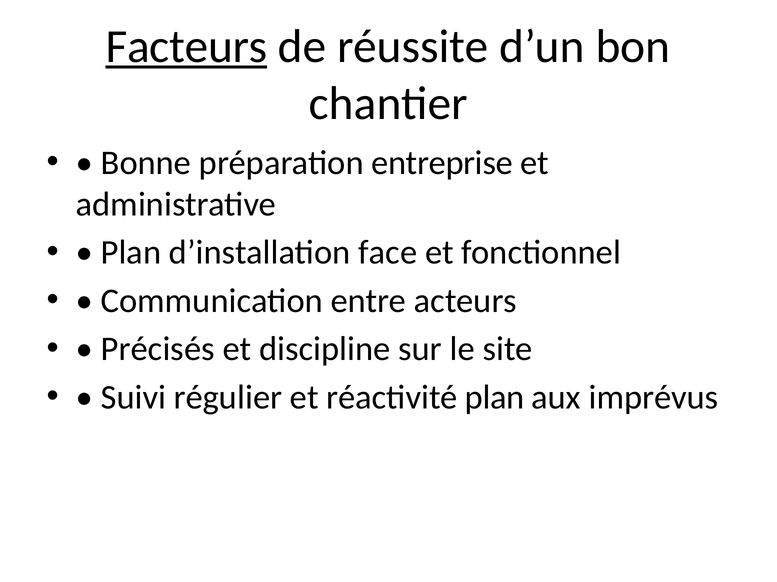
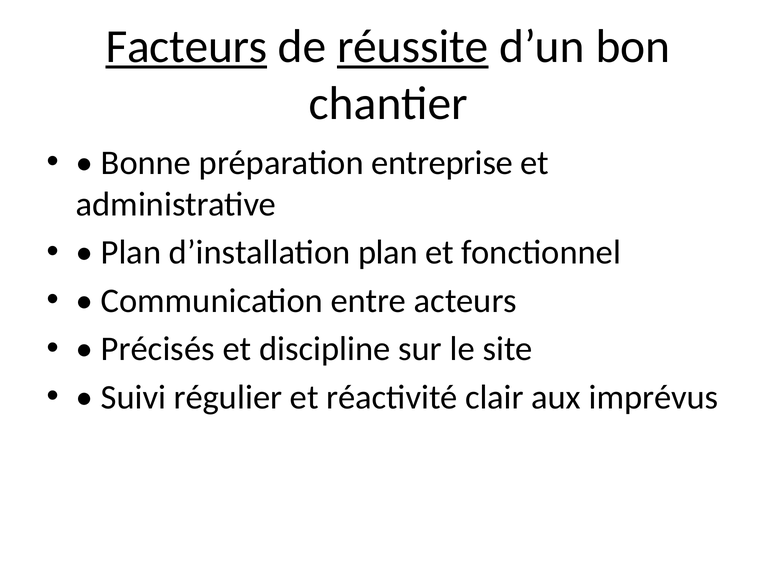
réussite underline: none -> present
d’installation face: face -> plan
réactivité plan: plan -> clair
